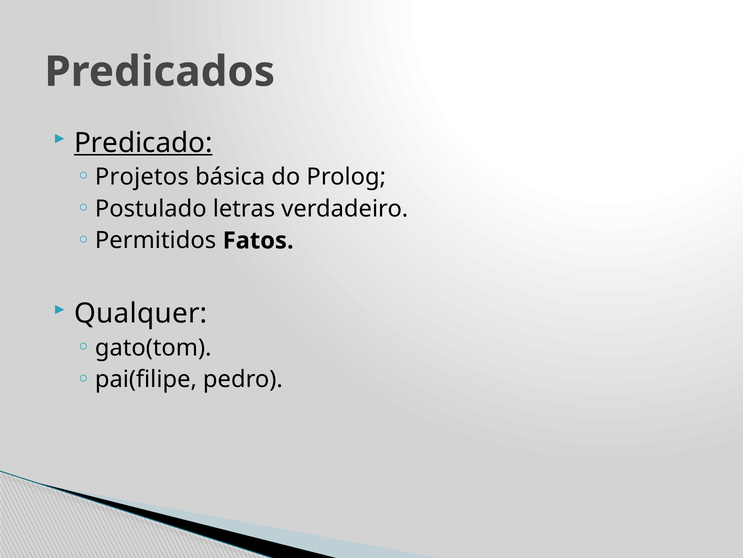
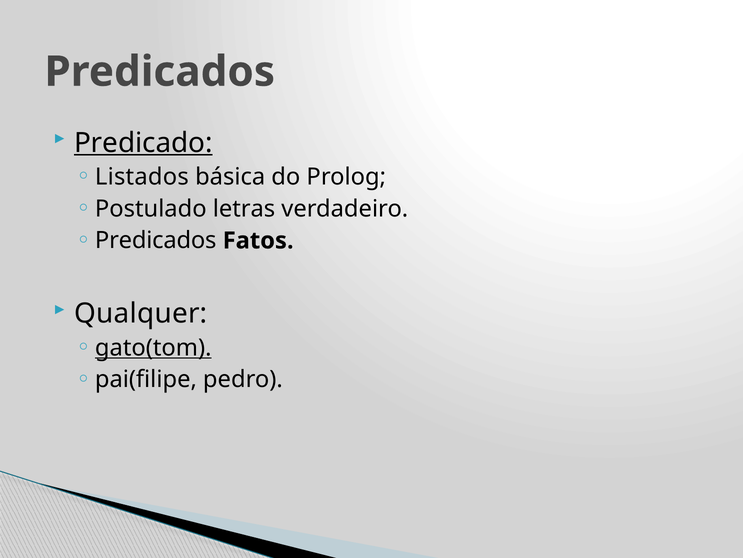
Projetos: Projetos -> Listados
Permitidos at (156, 240): Permitidos -> Predicados
gato(tom underline: none -> present
